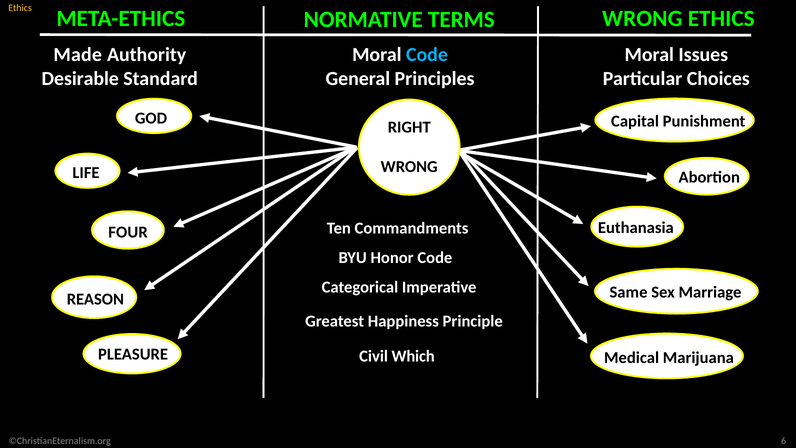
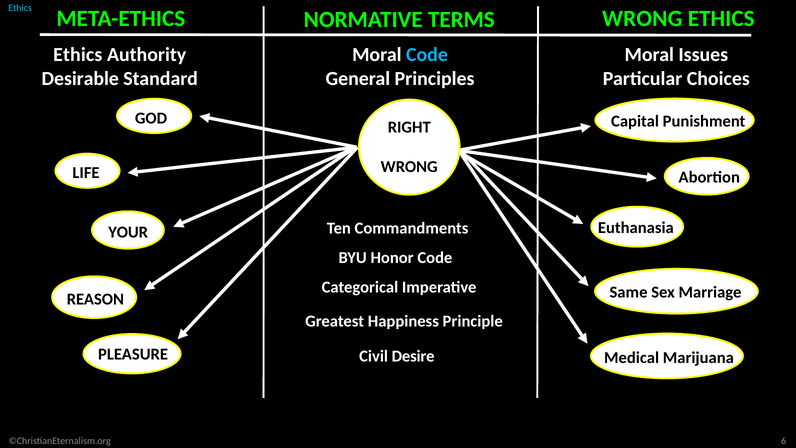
Ethics at (20, 8) colour: yellow -> light blue
Made at (78, 55): Made -> Ethics
FOUR: FOUR -> YOUR
Which: Which -> Desire
